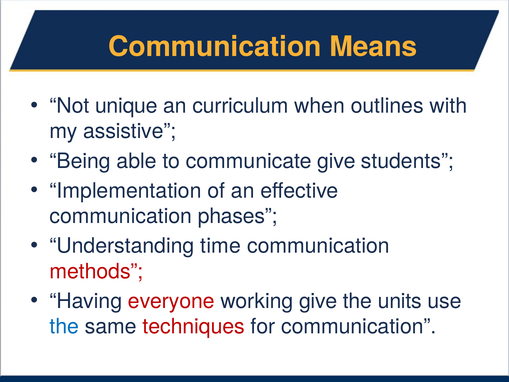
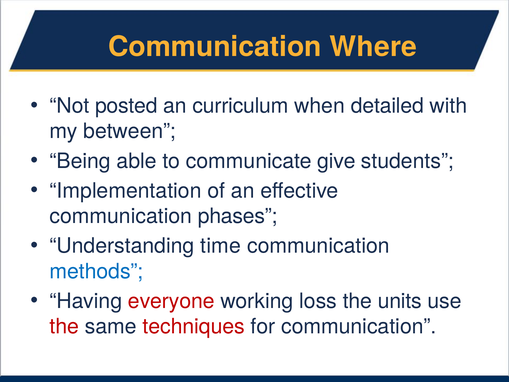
Means: Means -> Where
unique: unique -> posted
outlines: outlines -> detailed
assistive: assistive -> between
methods colour: red -> blue
working give: give -> loss
the at (64, 326) colour: blue -> red
